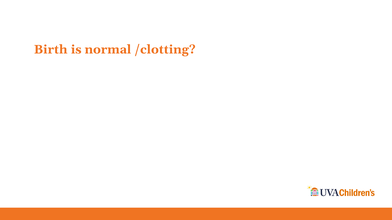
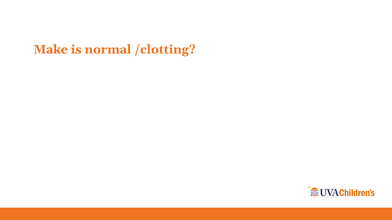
Birth: Birth -> Make
